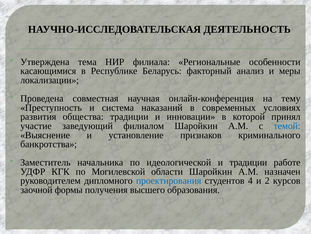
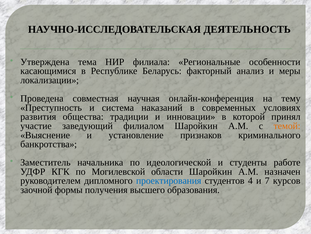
темой colour: blue -> orange
и традиции: традиции -> студенты
2: 2 -> 7
